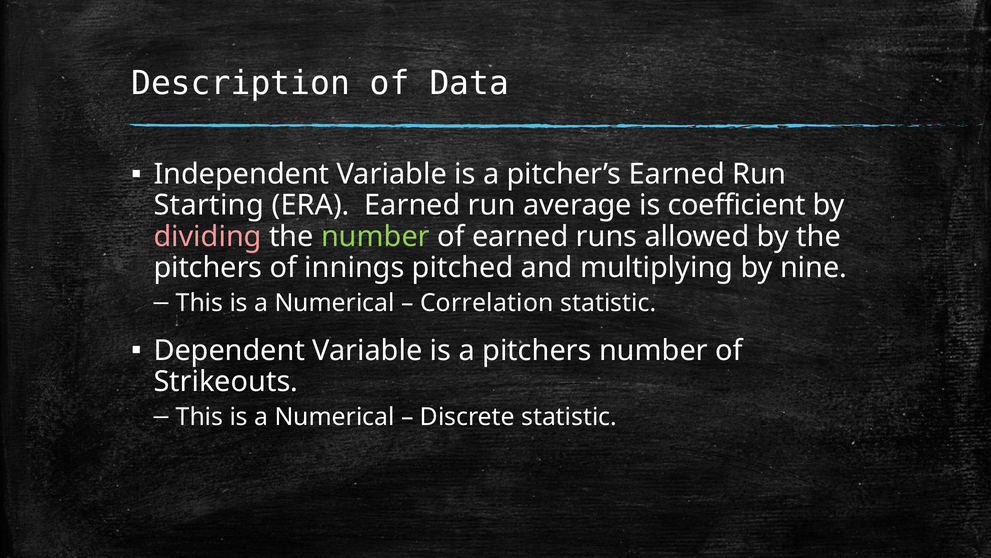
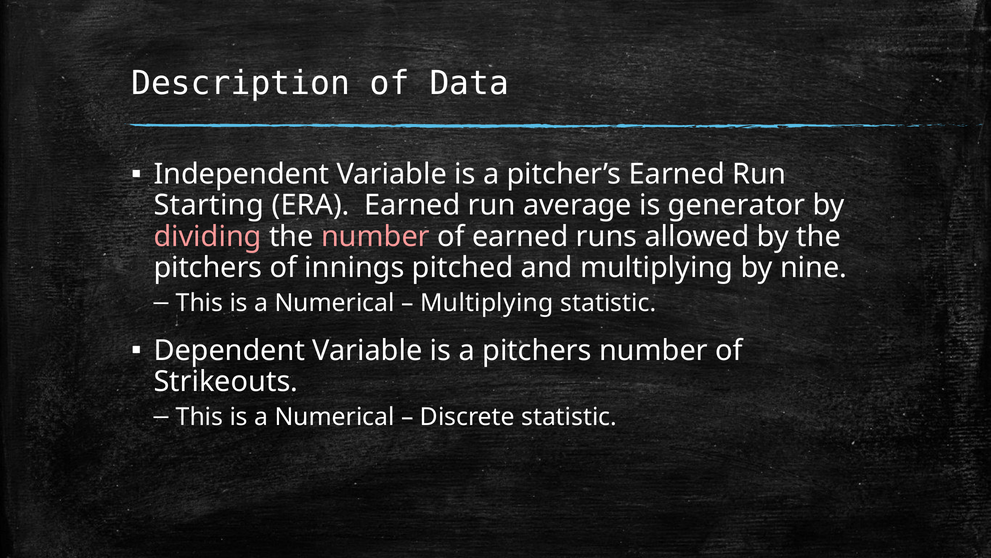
coefficient: coefficient -> generator
number at (375, 236) colour: light green -> pink
Correlation at (487, 303): Correlation -> Multiplying
